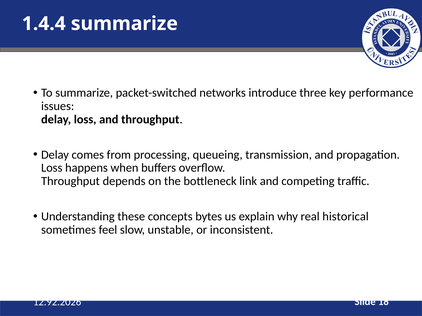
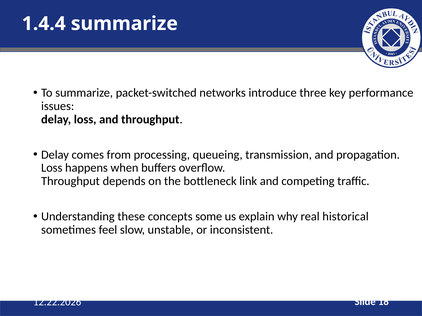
bytes: bytes -> some
12.92.2026: 12.92.2026 -> 12.22.2026
